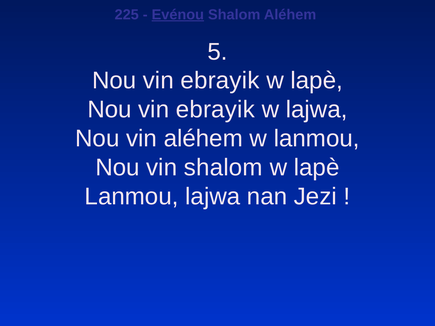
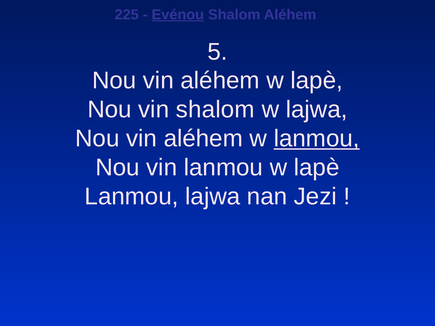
ebrayik at (220, 81): ebrayik -> aléhem
ebrayik at (215, 110): ebrayik -> shalom
lanmou at (317, 139) underline: none -> present
vin shalom: shalom -> lanmou
